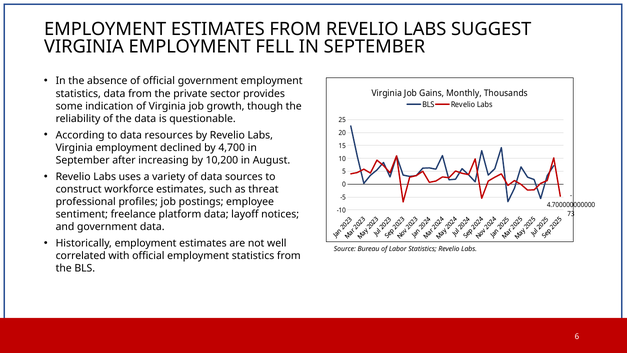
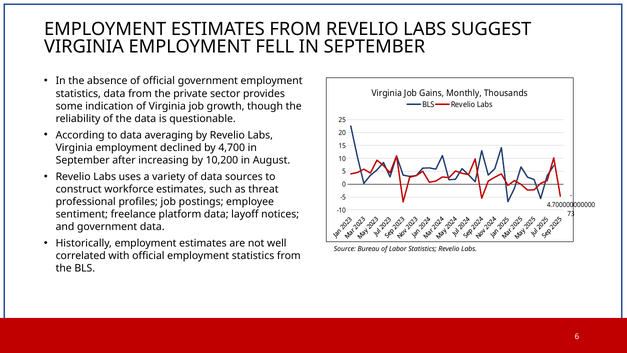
resources: resources -> averaging
